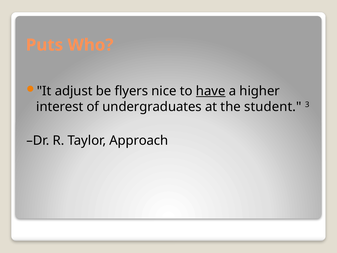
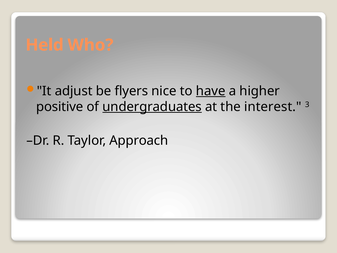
Puts: Puts -> Held
interest: interest -> positive
undergraduates underline: none -> present
student: student -> interest
